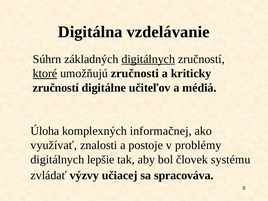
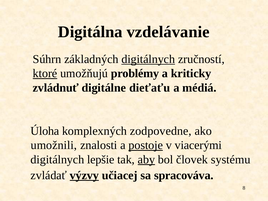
zručnosti: zručnosti -> problémy
zručností at (56, 88): zručností -> zvládnuť
učiteľov: učiteľov -> dieťaťu
informačnej: informačnej -> zodpovedne
využívať: využívať -> umožnili
postoje underline: none -> present
problémy: problémy -> viacerými
aby underline: none -> present
výzvy underline: none -> present
